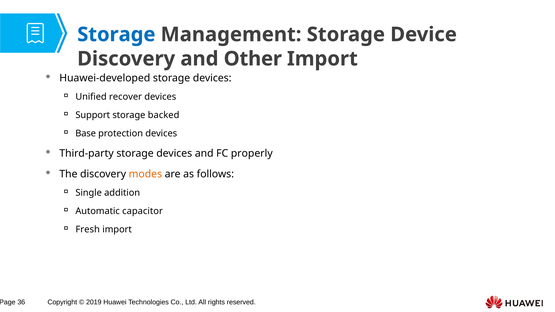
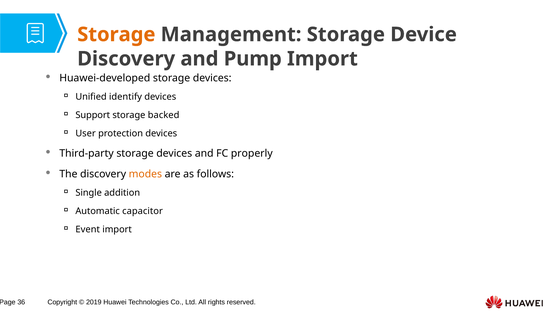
Storage at (116, 35) colour: blue -> orange
Other: Other -> Pump
recover: recover -> identify
Base: Base -> User
Fresh: Fresh -> Event
